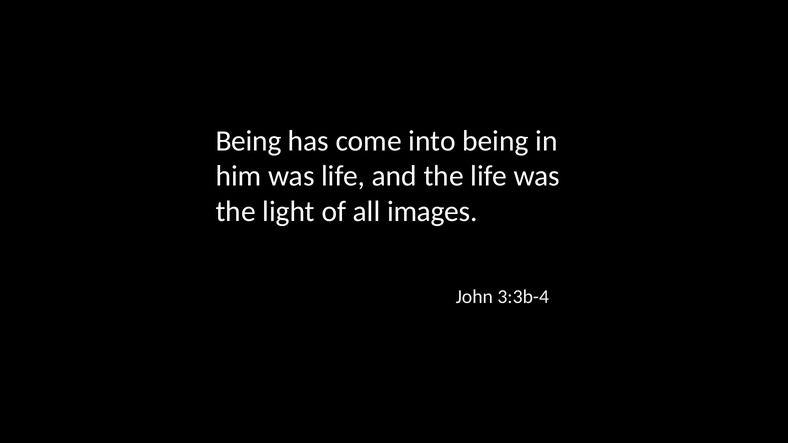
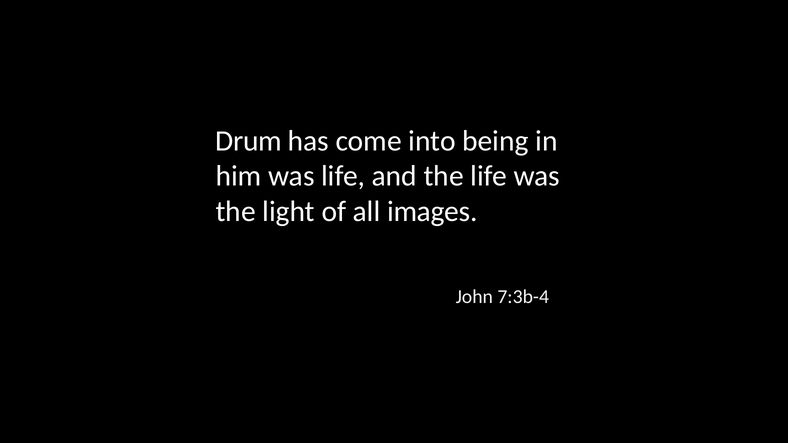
Being at (249, 141): Being -> Drum
3:3b-4: 3:3b-4 -> 7:3b-4
